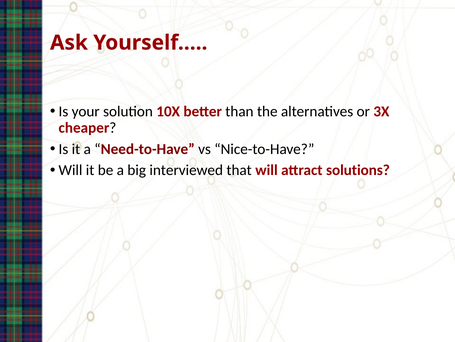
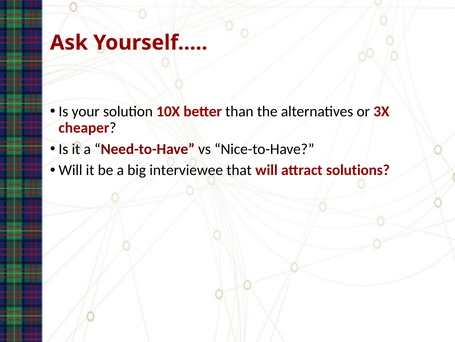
interviewed: interviewed -> interviewee
